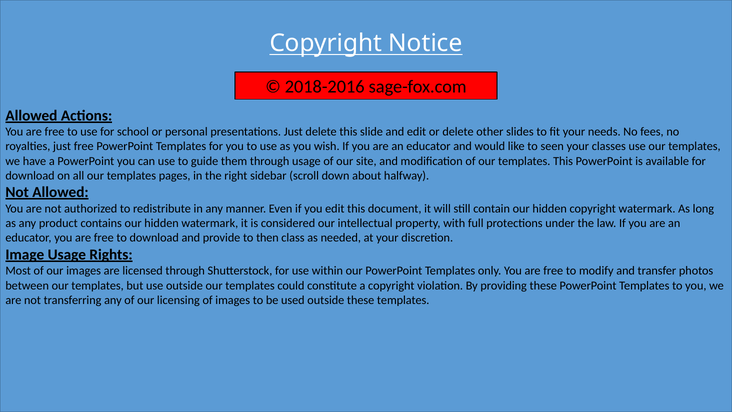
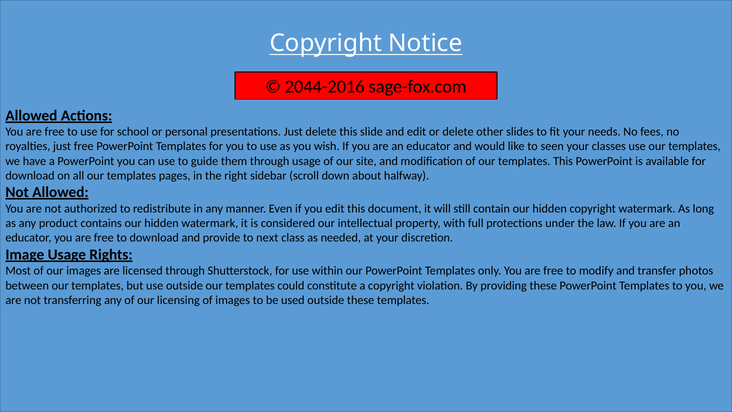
2018-2016: 2018-2016 -> 2044-2016
then: then -> next
